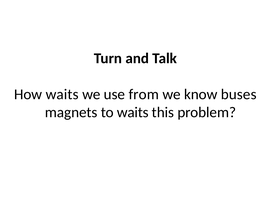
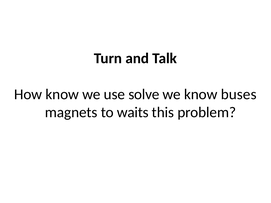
How waits: waits -> know
from: from -> solve
